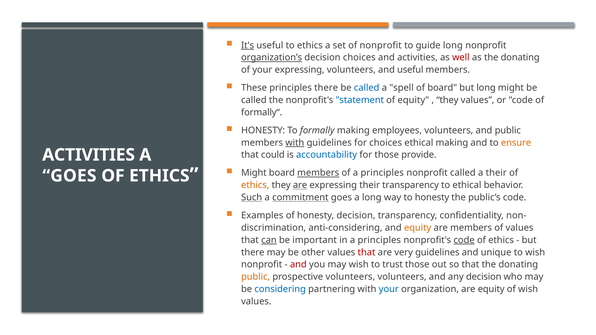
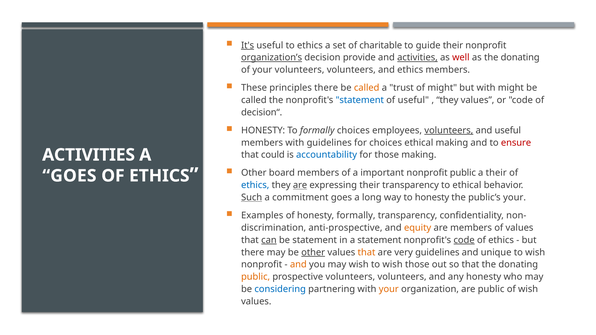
of nonprofit: nonprofit -> charitable
guide long: long -> their
decision choices: choices -> provide
activities at (417, 58) underline: none -> present
your expressing: expressing -> volunteers
and useful: useful -> ethics
called at (367, 88) colour: blue -> orange
spell: spell -> trust
of board: board -> might
but long: long -> with
of equity: equity -> useful
formally“: formally“ -> decision“
formally making: making -> choices
volunteers at (449, 130) underline: none -> present
and public: public -> useful
with at (295, 143) underline: present -> none
ensure colour: orange -> red
those provide: provide -> making
Might at (254, 173): Might -> Other
members at (318, 173) underline: present -> none
of a principles: principles -> important
nonprofit called: called -> public
ethics at (255, 185) colour: orange -> blue
commitment underline: present -> none
public’s code: code -> your
honesty decision: decision -> formally
anti-considering: anti-considering -> anti-prospective
be important: important -> statement
in a principles: principles -> statement
other at (313, 252) underline: none -> present
that at (367, 252) colour: red -> orange
and at (298, 265) colour: red -> orange
wish to trust: trust -> wish
any decision: decision -> honesty
your at (389, 289) colour: blue -> orange
are equity: equity -> public
